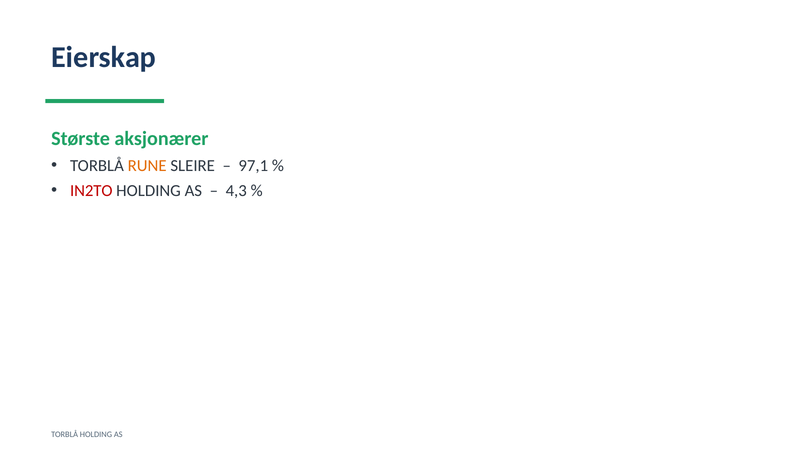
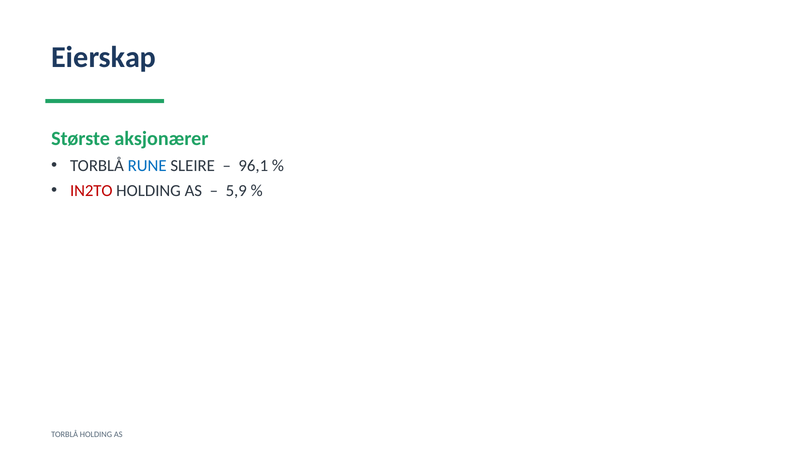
RUNE colour: orange -> blue
97,1: 97,1 -> 96,1
4,3: 4,3 -> 5,9
